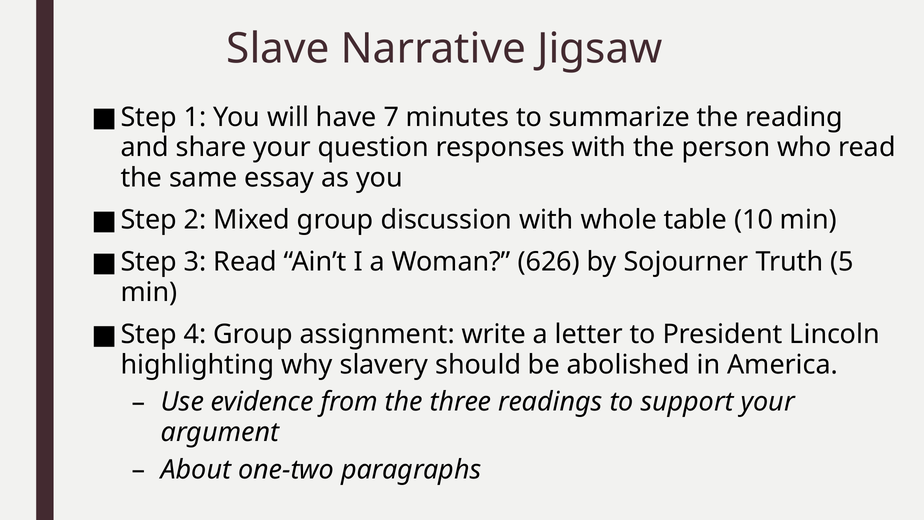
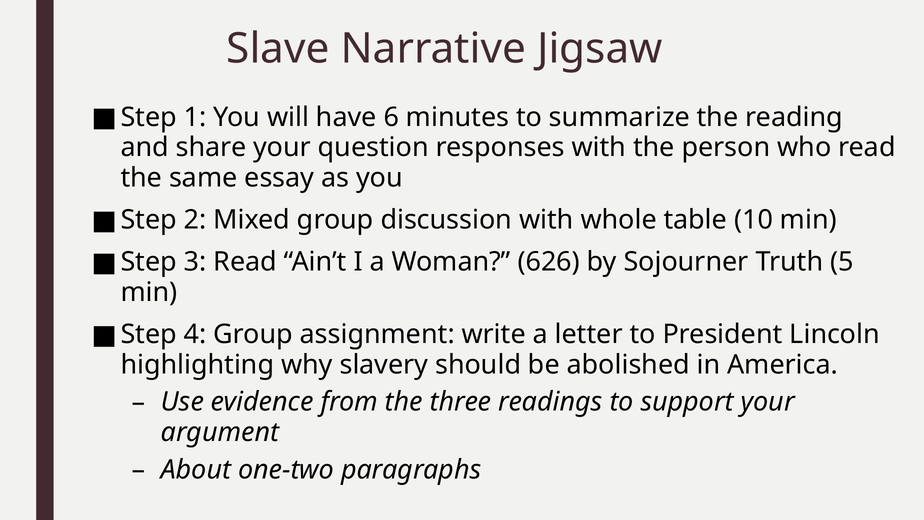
7: 7 -> 6
